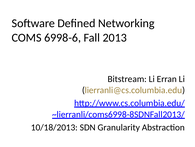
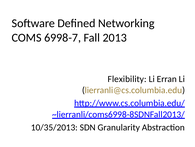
6998-6: 6998-6 -> 6998-7
Bitstream: Bitstream -> Flexibility
10/18/2013: 10/18/2013 -> 10/35/2013
